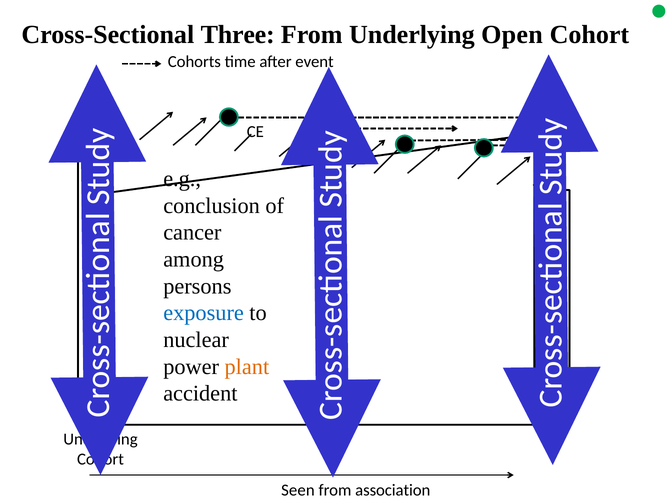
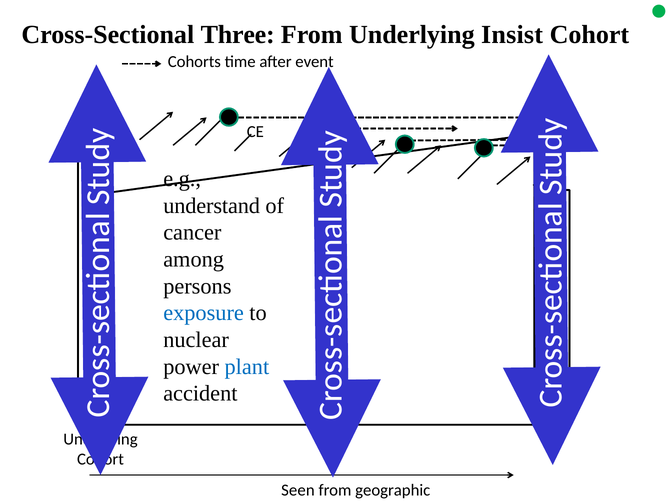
Open: Open -> Insist
conclusion: conclusion -> understand
plant colour: orange -> blue
association: association -> geographic
